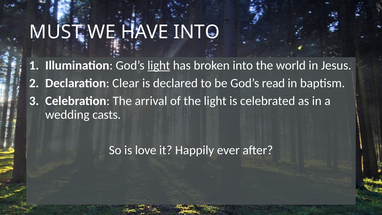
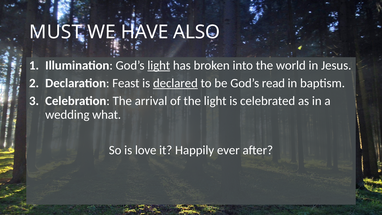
HAVE INTO: INTO -> ALSO
Clear: Clear -> Feast
declared underline: none -> present
casts: casts -> what
